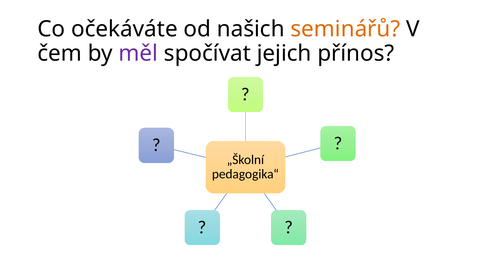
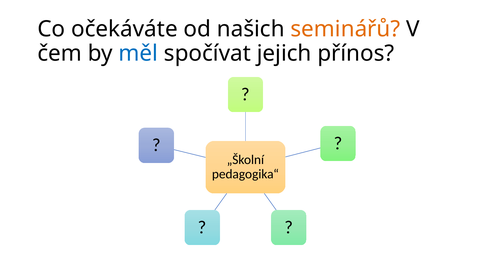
měl colour: purple -> blue
